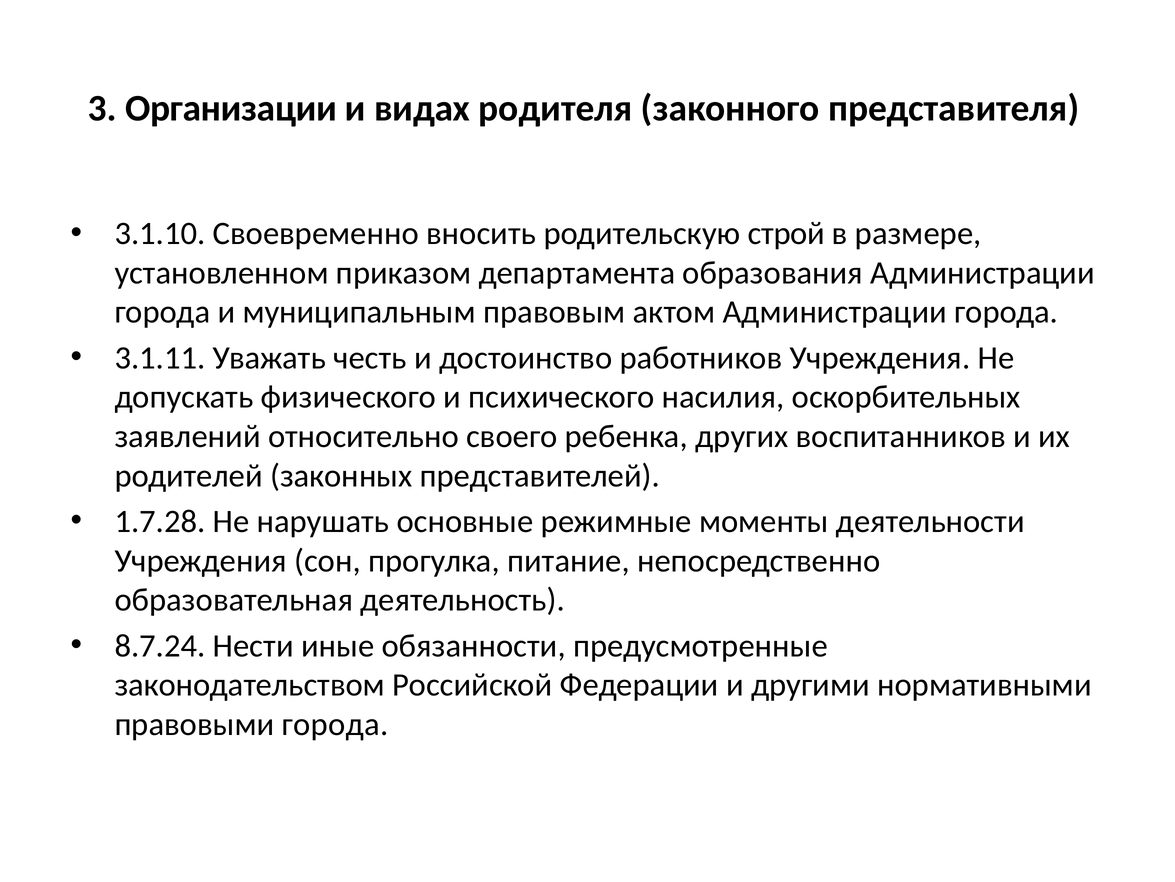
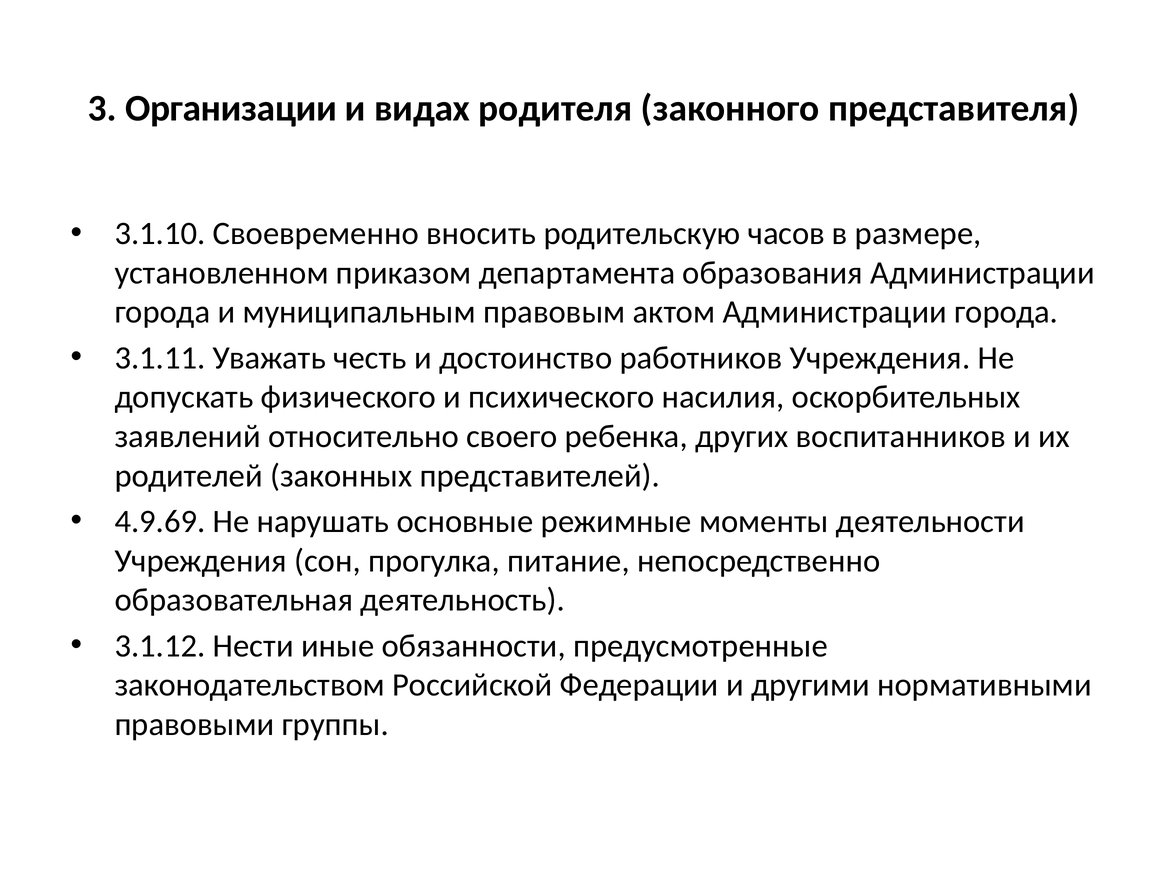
строй: строй -> часов
1.7.28: 1.7.28 -> 4.9.69
8.7.24: 8.7.24 -> 3.1.12
правовыми города: города -> группы
